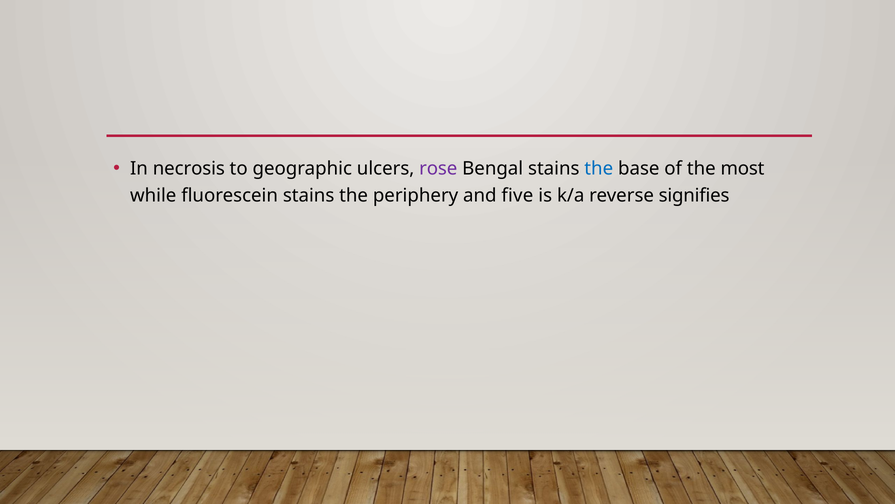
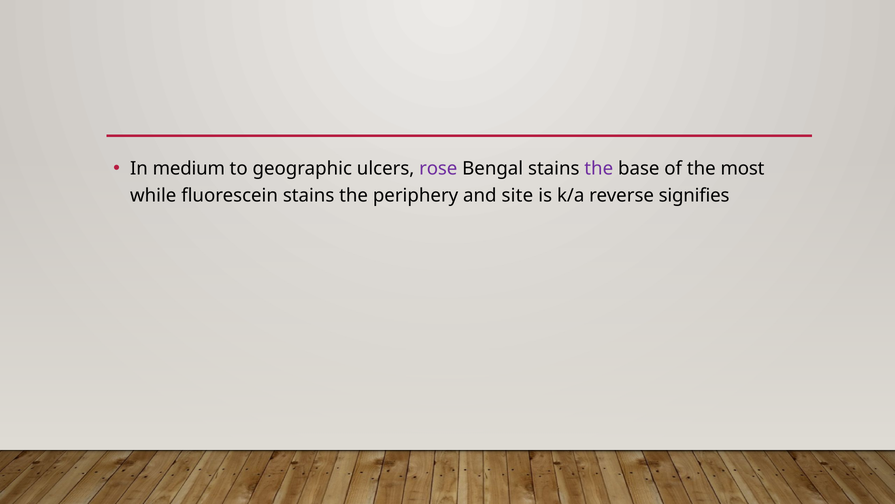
necrosis: necrosis -> medium
the at (599, 168) colour: blue -> purple
five: five -> site
